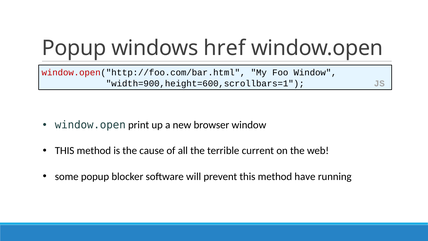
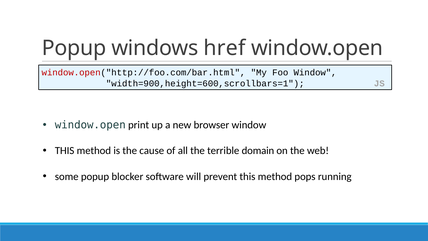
current: current -> domain
have: have -> pops
